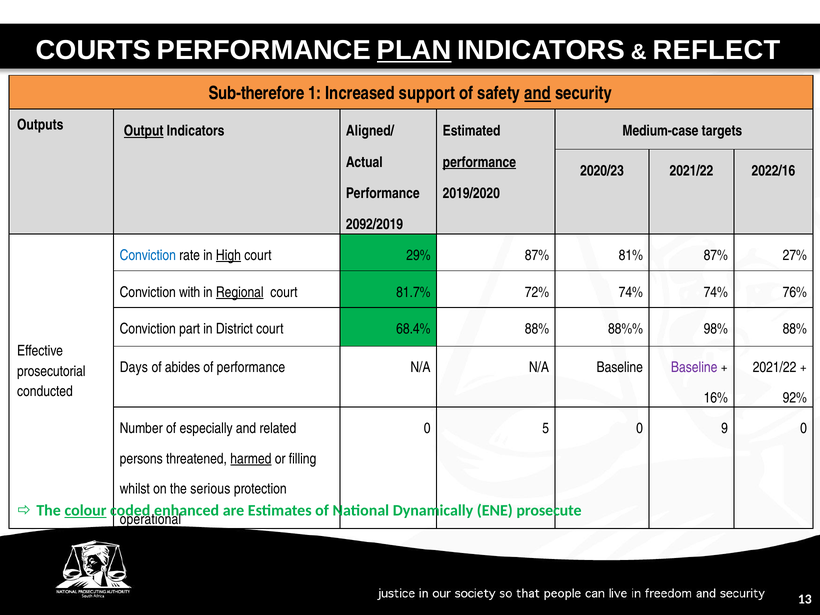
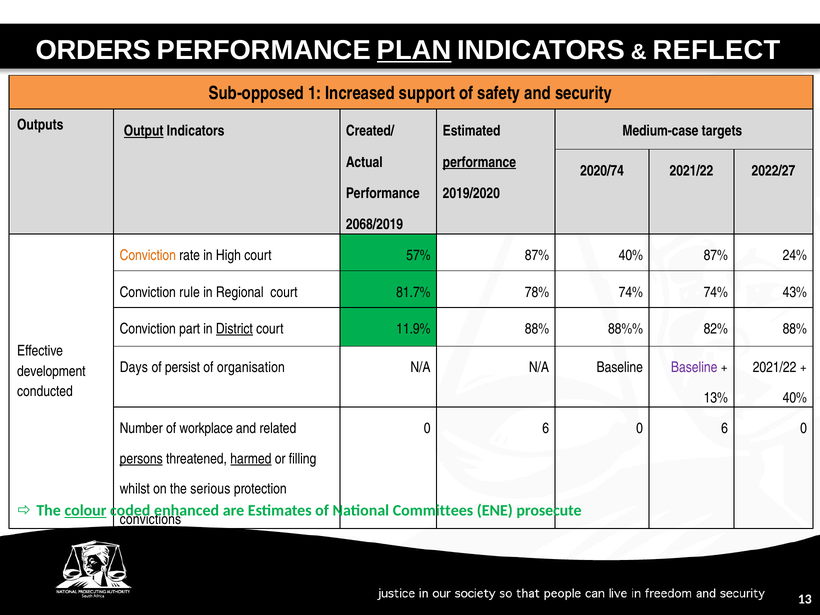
COURTS: COURTS -> ORDERS
Sub-therefore: Sub-therefore -> Sub-opposed
and at (538, 93) underline: present -> none
Aligned/: Aligned/ -> Created/
2020/23: 2020/23 -> 2020/74
2022/16: 2022/16 -> 2022/27
2092/2019: 2092/2019 -> 2068/2019
Conviction at (148, 255) colour: blue -> orange
High underline: present -> none
29%: 29% -> 57%
87% 81%: 81% -> 40%
27%: 27% -> 24%
with: with -> rule
Regional underline: present -> none
72%: 72% -> 78%
76%: 76% -> 43%
District underline: none -> present
68.4%: 68.4% -> 11.9%
98%: 98% -> 82%
abides: abides -> persist
of performance: performance -> organisation
prosecutorial: prosecutorial -> development
16%: 16% -> 13%
92% at (795, 398): 92% -> 40%
especially: especially -> workplace
5 at (546, 428): 5 -> 6
9 at (725, 428): 9 -> 6
persons underline: none -> present
Dynamically: Dynamically -> Committees
operational: operational -> convictions
